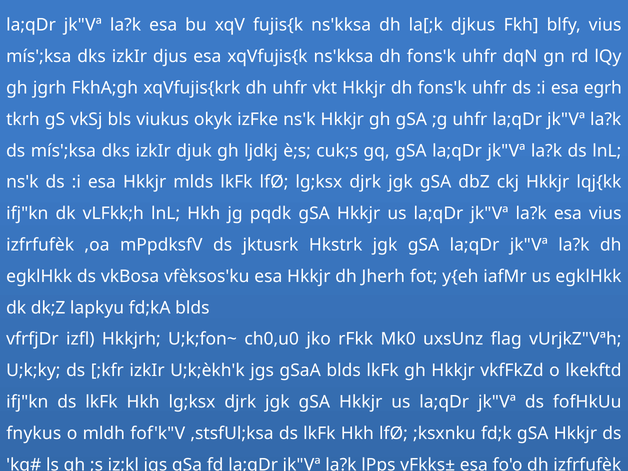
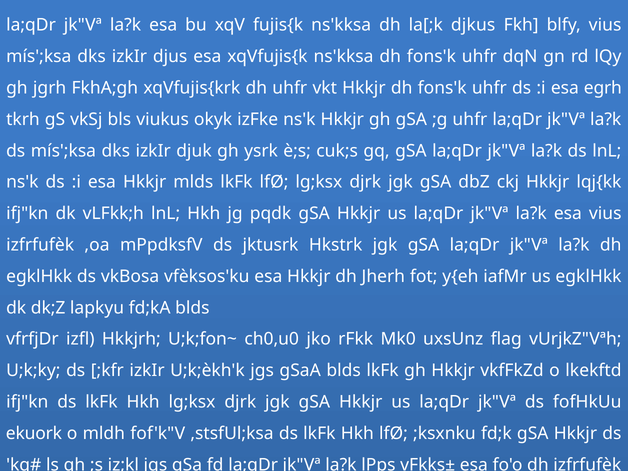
gh ljdkj: ljdkj -> ysrk
fnykus: fnykus -> ekuork
